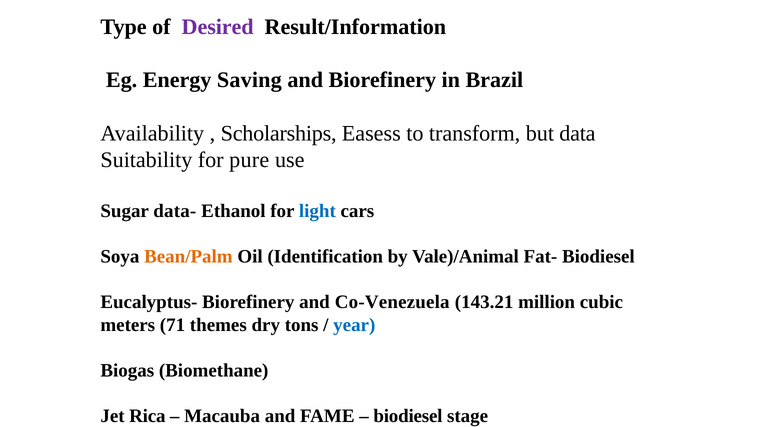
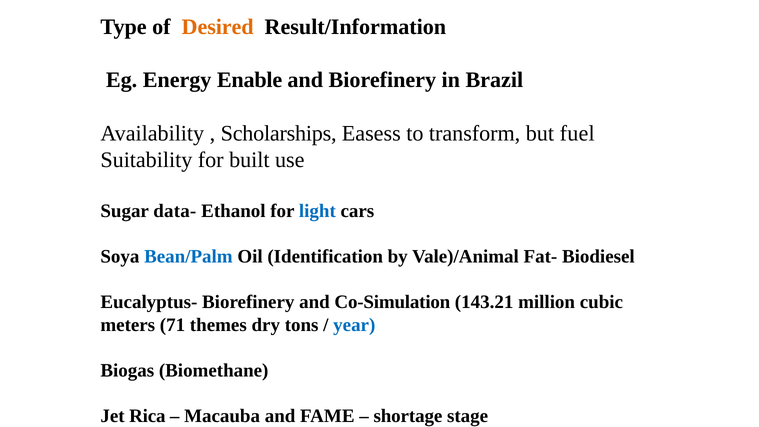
Desired colour: purple -> orange
Saving: Saving -> Enable
data: data -> fuel
pure: pure -> built
Bean/Palm colour: orange -> blue
Co-Venezuela: Co-Venezuela -> Co-Simulation
biodiesel at (408, 416): biodiesel -> shortage
